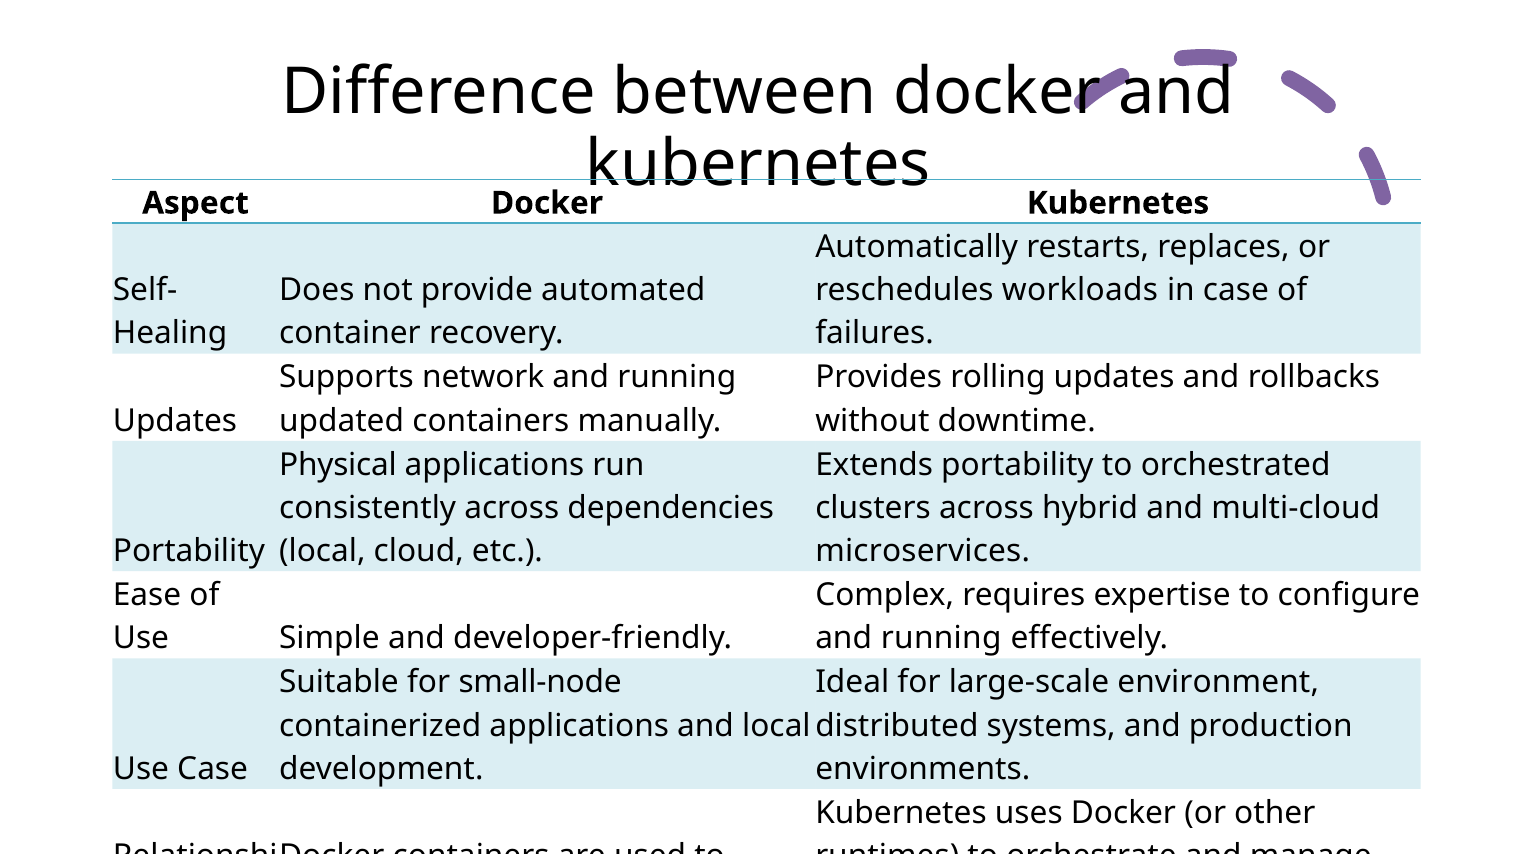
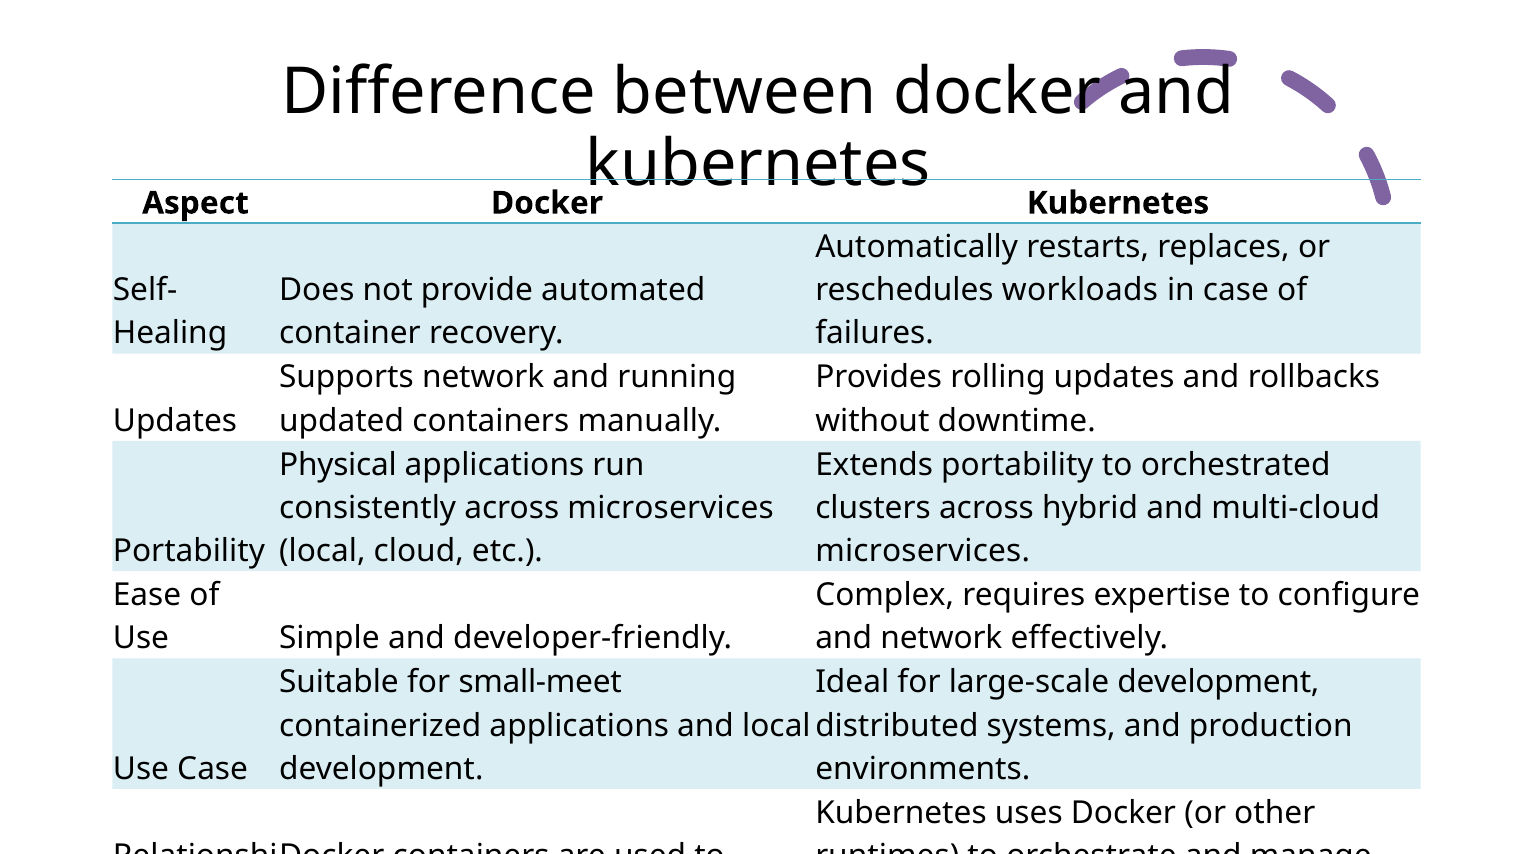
across dependencies: dependencies -> microservices
running at (941, 638): running -> network
small-node: small-node -> small-meet
large-scale environment: environment -> development
